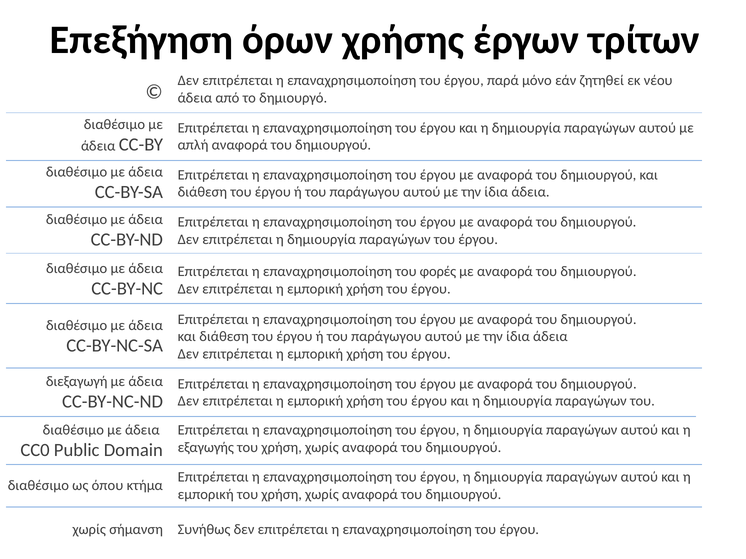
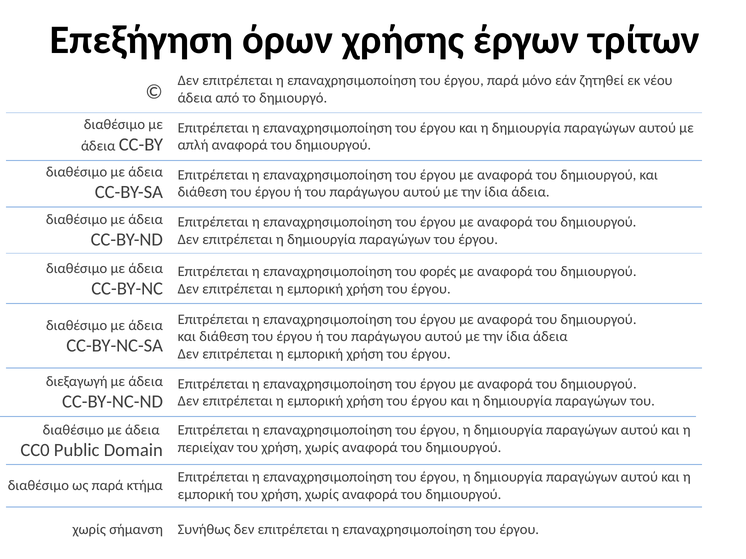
εξαγωγής: εξαγωγής -> περιείχαν
ως όπου: όπου -> παρά
